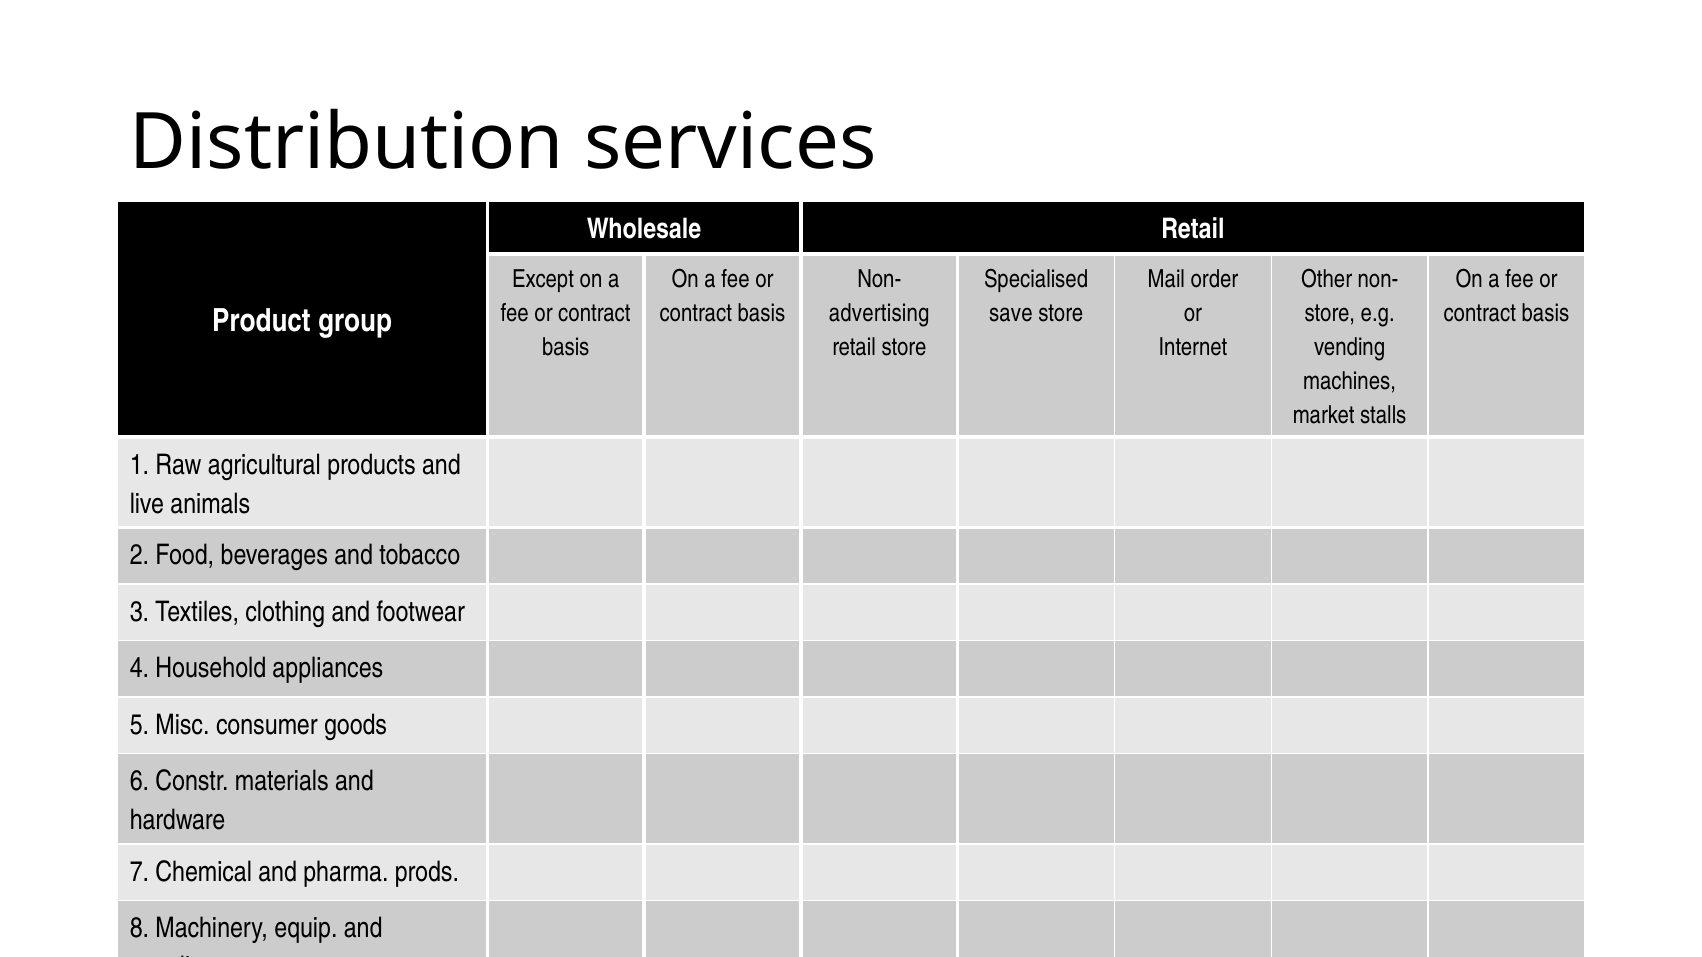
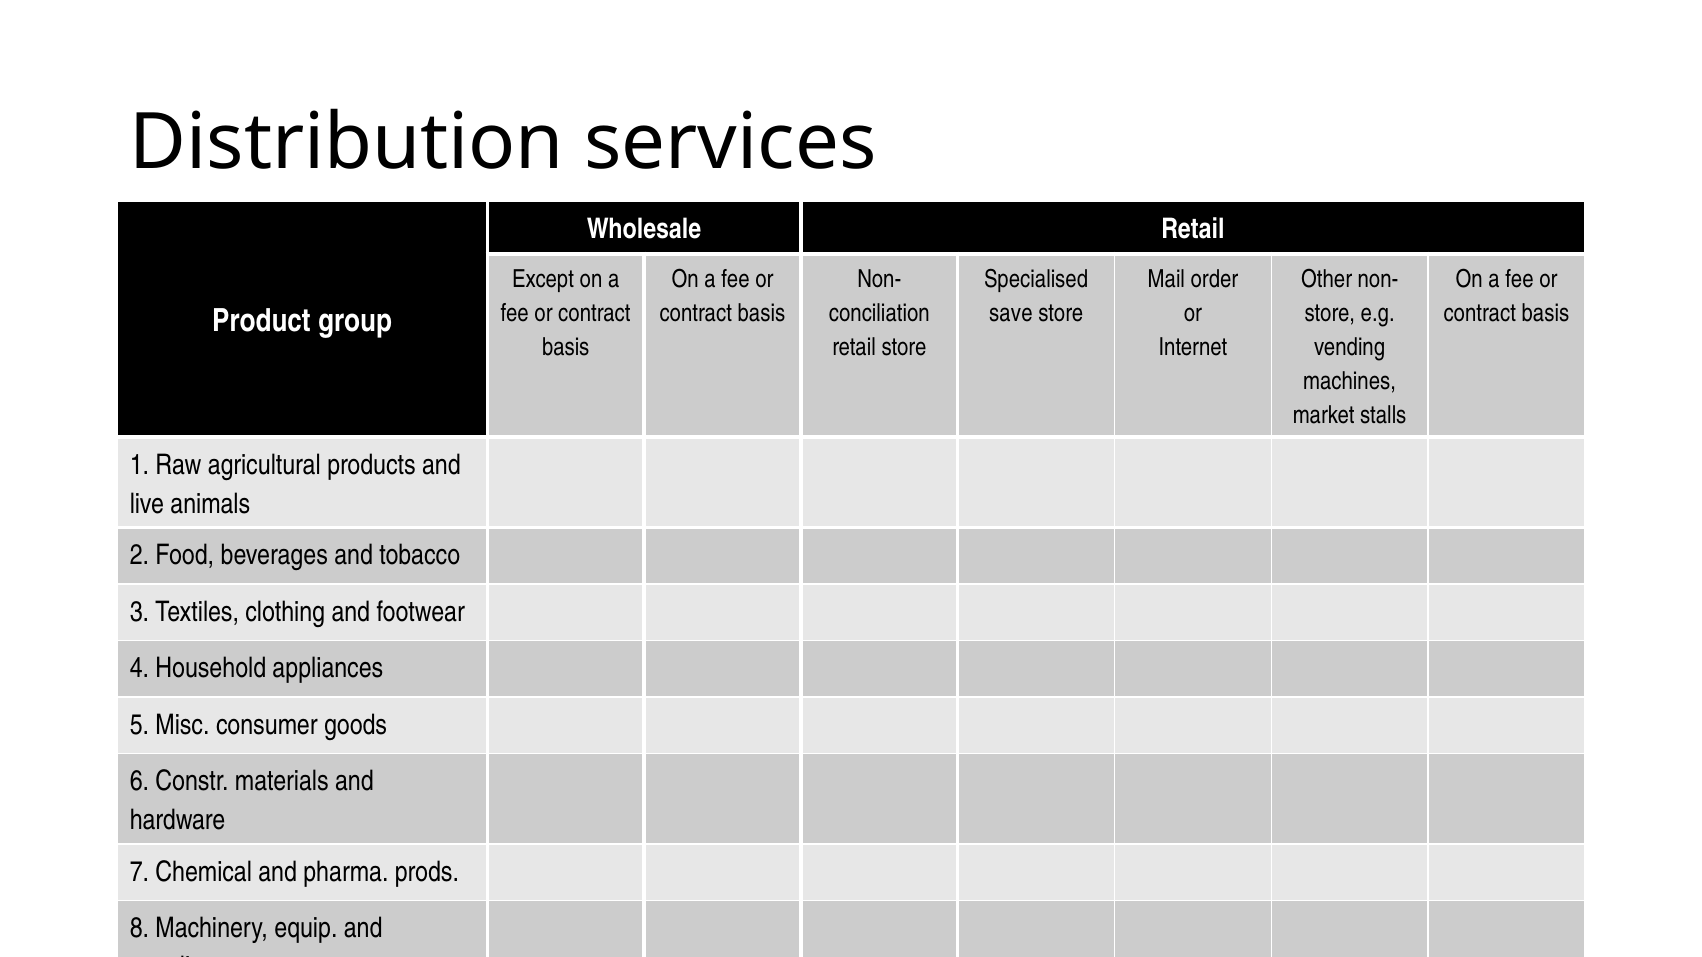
advertising: advertising -> conciliation
